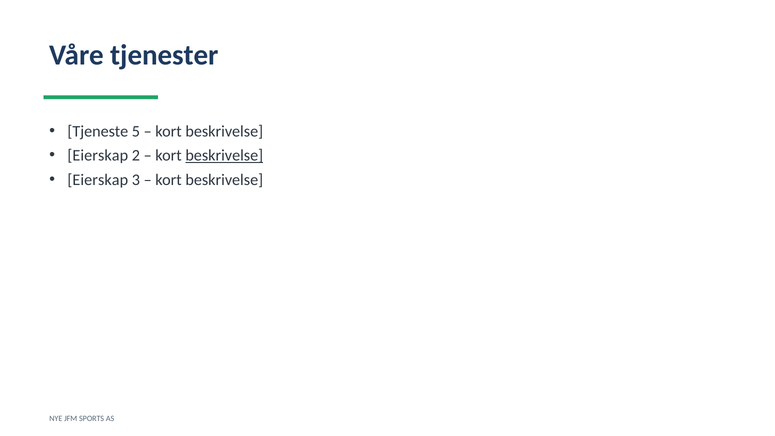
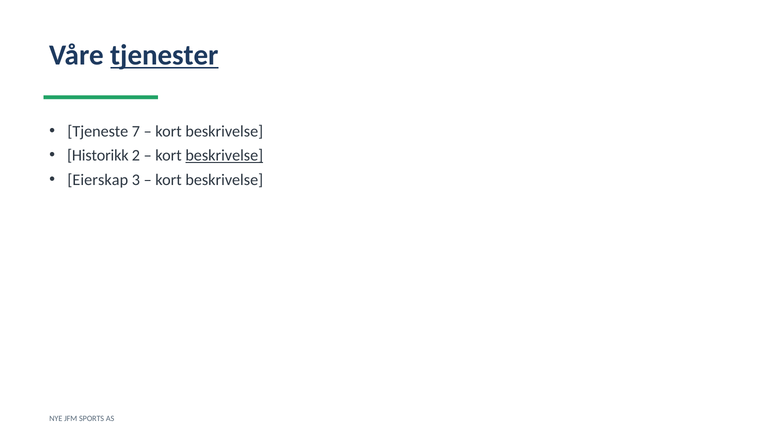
tjenester underline: none -> present
5: 5 -> 7
Eierskap at (98, 155): Eierskap -> Historikk
